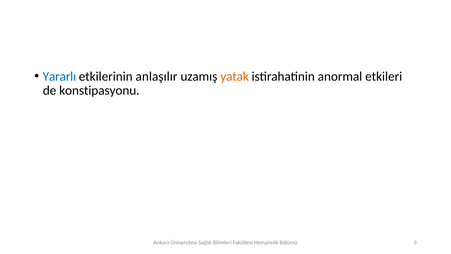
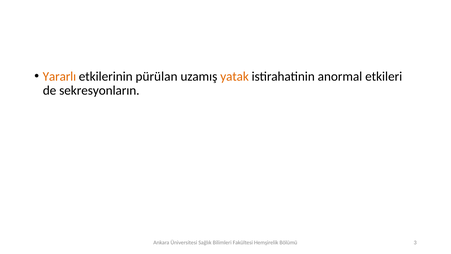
Yararlı colour: blue -> orange
anlaşılır: anlaşılır -> pürülan
konstipasyonu: konstipasyonu -> sekresyonların
